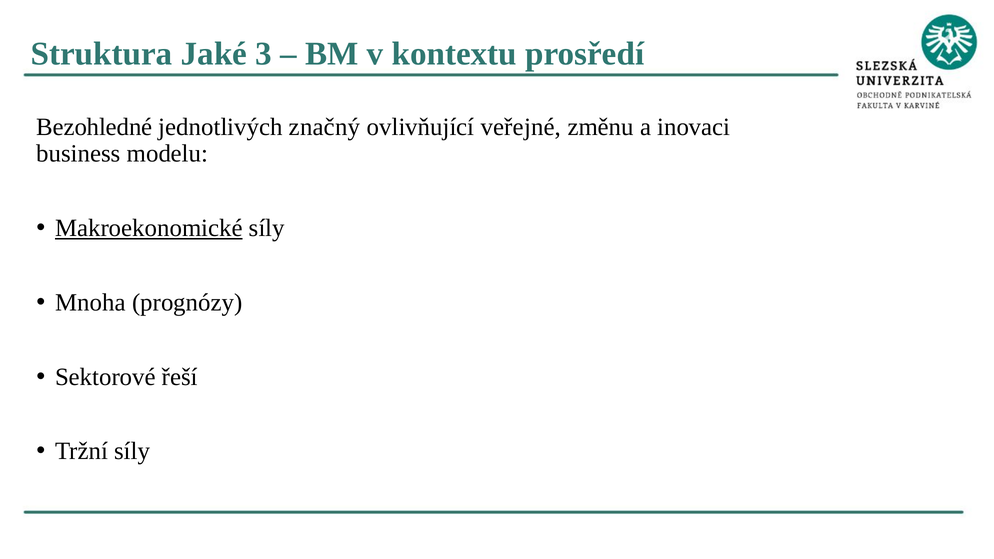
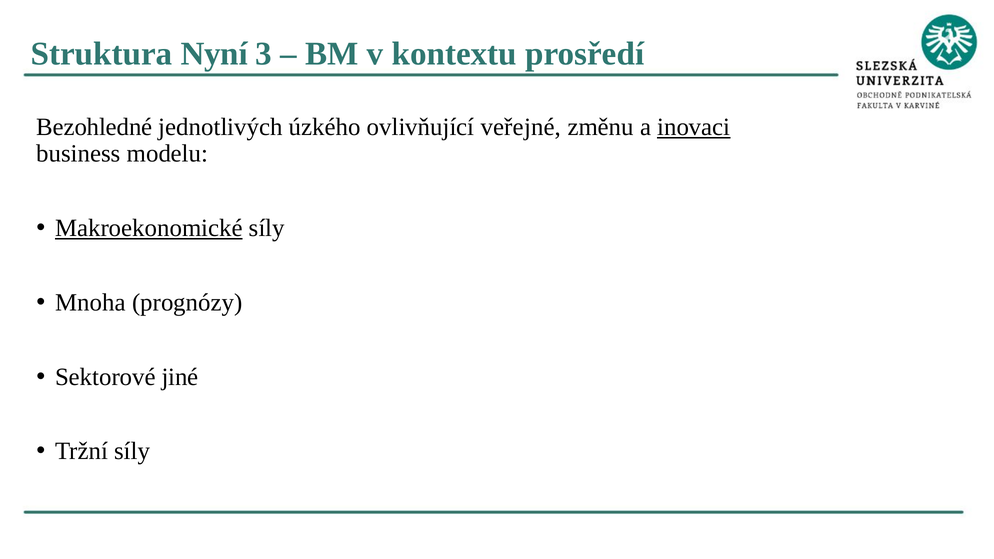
Jaké: Jaké -> Nyní
značný: značný -> úzkého
inovaci underline: none -> present
řeší: řeší -> jiné
